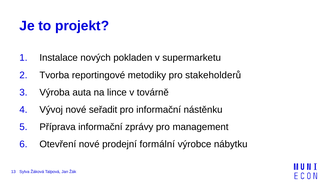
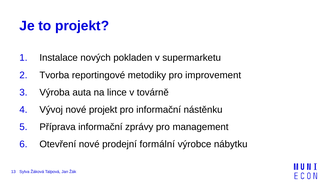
stakeholderů: stakeholderů -> improvement
nové seřadit: seřadit -> projekt
